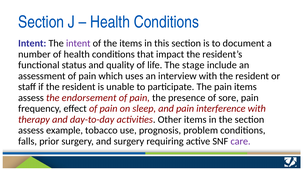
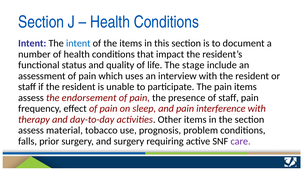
intent at (78, 44) colour: purple -> blue
of sore: sore -> staff
example: example -> material
